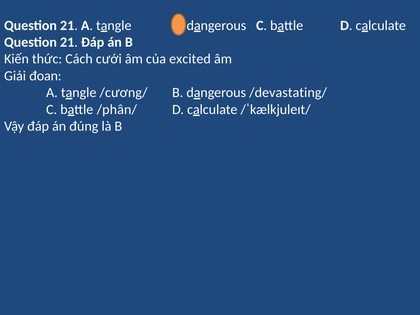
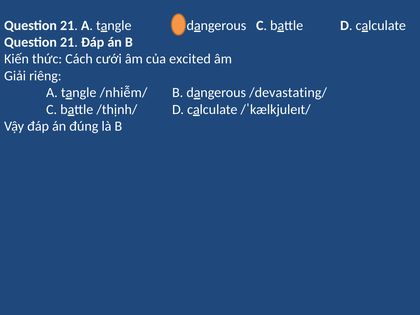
đoan: đoan -> riêng
/cương/: /cương/ -> /nhiễm/
/phân/: /phân/ -> /thịnh/
